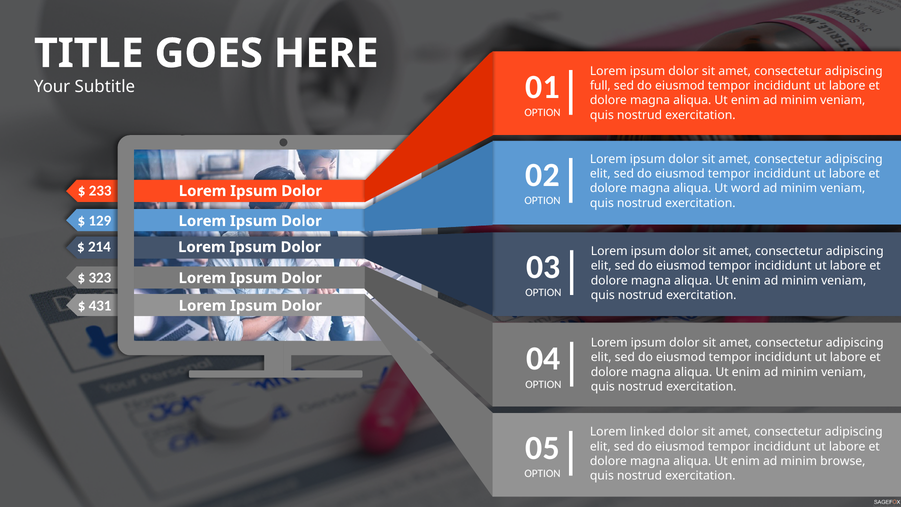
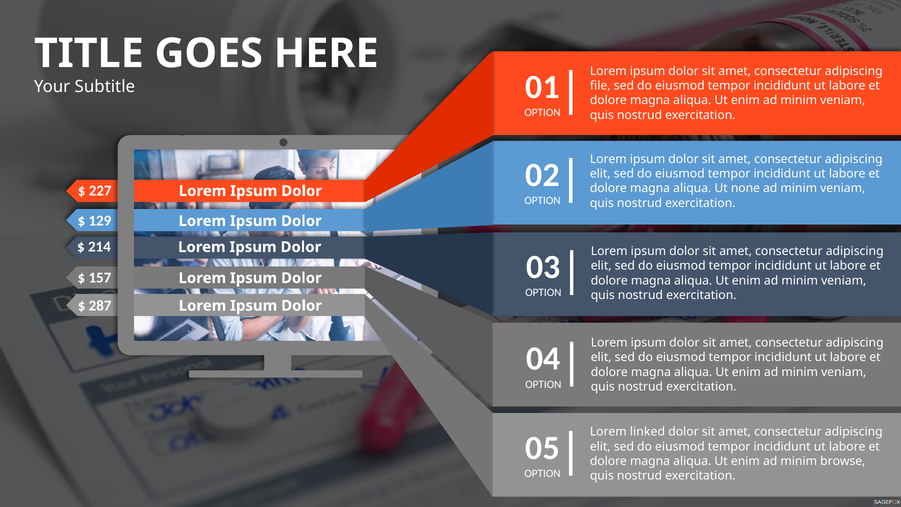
full: full -> file
233: 233 -> 227
word: word -> none
323: 323 -> 157
431: 431 -> 287
